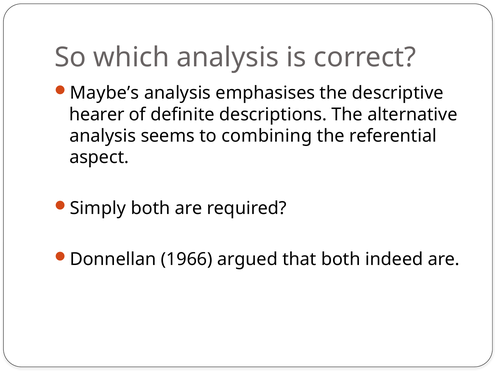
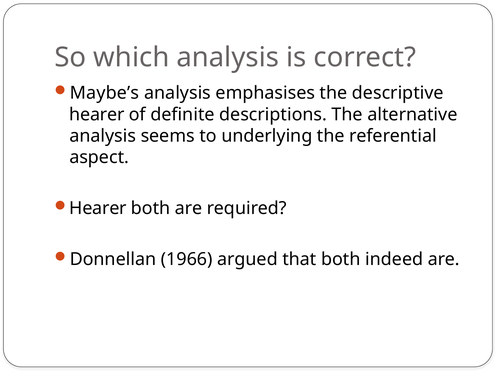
combining: combining -> underlying
Simply at (98, 208): Simply -> Hearer
